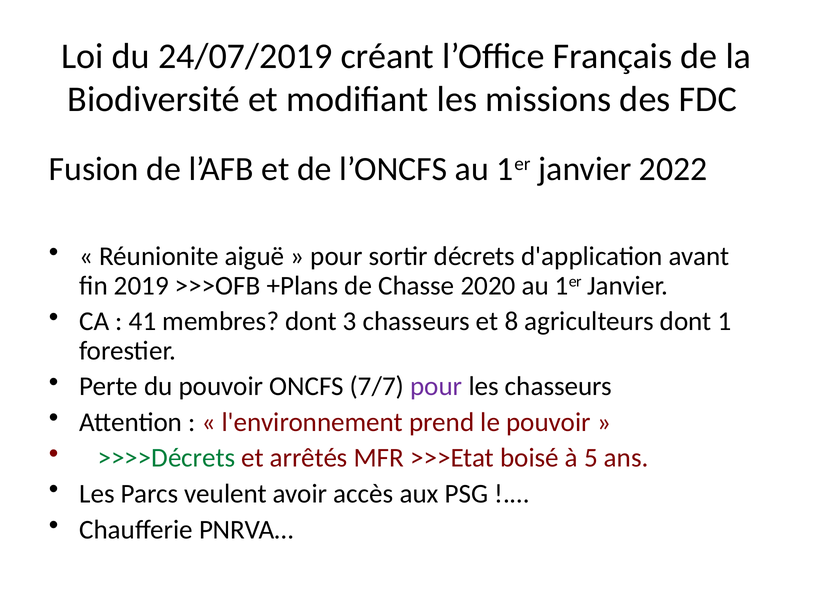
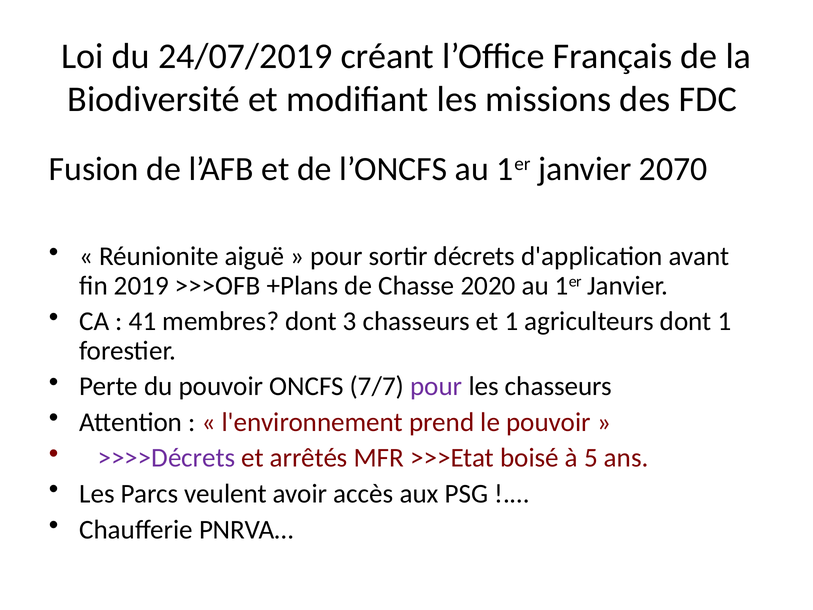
2022: 2022 -> 2070
et 8: 8 -> 1
>>>>Décrets colour: green -> purple
